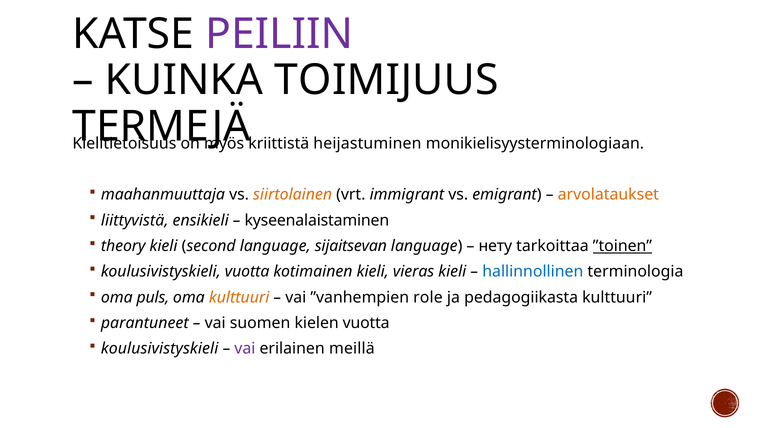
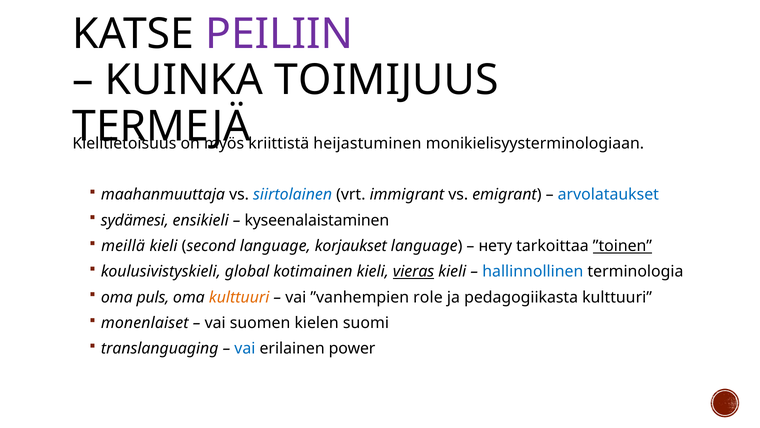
siirtolainen colour: orange -> blue
arvolataukset colour: orange -> blue
liittyvistä: liittyvistä -> sydämesi
theory: theory -> meillä
sijaitsevan: sijaitsevan -> korjaukset
koulusivistyskieli vuotta: vuotta -> global
vieras underline: none -> present
parantuneet: parantuneet -> monenlaiset
kielen vuotta: vuotta -> suomi
koulusivistyskieli at (160, 348): koulusivistyskieli -> translanguaging
vai at (245, 348) colour: purple -> blue
meillä: meillä -> power
